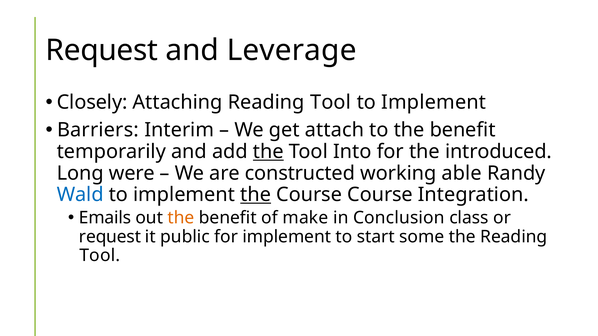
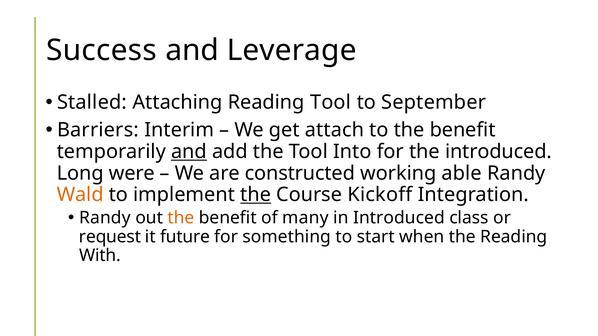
Request at (102, 50): Request -> Success
Closely: Closely -> Stalled
Implement at (434, 102): Implement -> September
and at (189, 152) underline: none -> present
the at (268, 152) underline: present -> none
Wald colour: blue -> orange
Course Course: Course -> Kickoff
Emails at (105, 218): Emails -> Randy
make: make -> many
in Conclusion: Conclusion -> Introduced
public: public -> future
for implement: implement -> something
some: some -> when
Tool at (100, 256): Tool -> With
